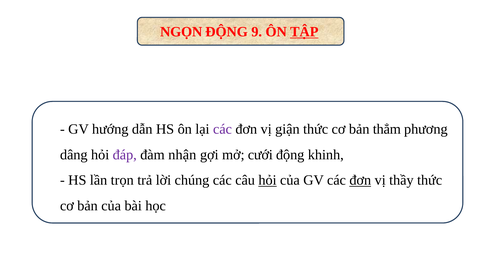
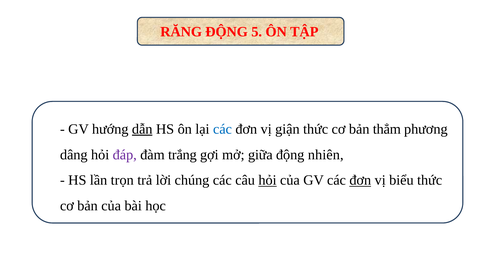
NGỌN: NGỌN -> RĂNG
9: 9 -> 5
TẬP underline: present -> none
dẫn underline: none -> present
các at (222, 129) colour: purple -> blue
nhận: nhận -> trắng
cưới: cưới -> giữa
khinh: khinh -> nhiên
thầy: thầy -> biểu
